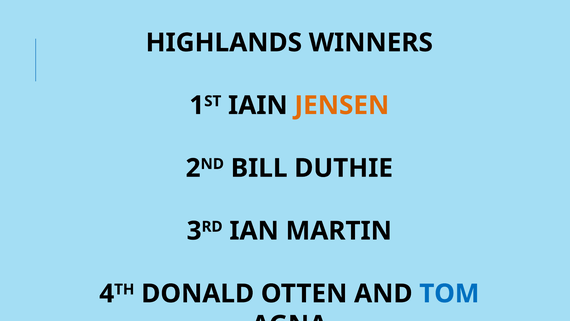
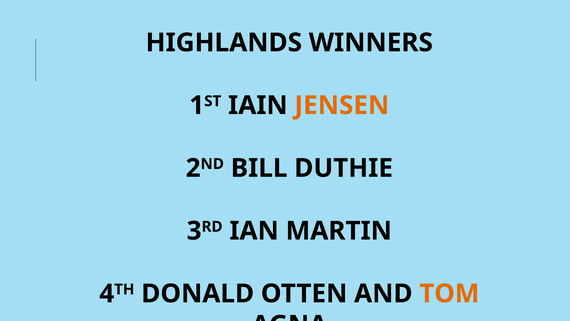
TOM colour: blue -> orange
